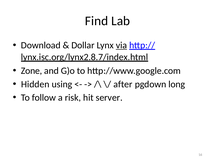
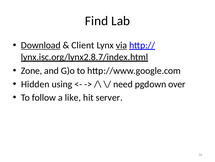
Download underline: none -> present
Dollar: Dollar -> Client
after: after -> need
long: long -> over
risk: risk -> like
